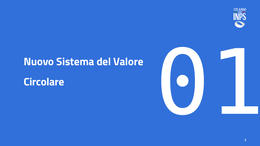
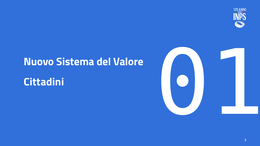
Circolare: Circolare -> Cittadini
